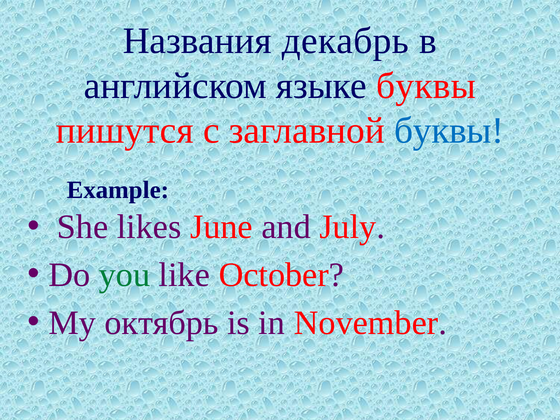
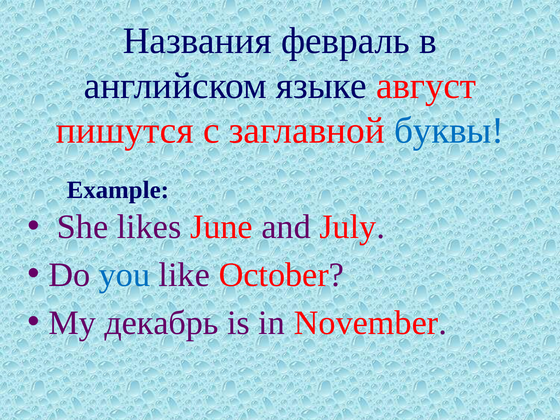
декабрь: декабрь -> февраль
языке буквы: буквы -> август
you colour: green -> blue
октябрь: октябрь -> декабрь
